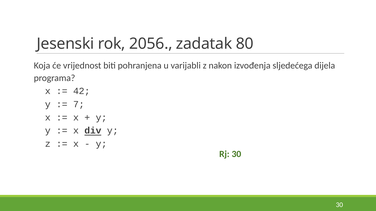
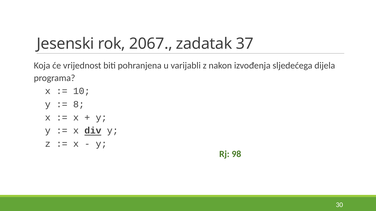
2056: 2056 -> 2067
80: 80 -> 37
42: 42 -> 10
7: 7 -> 8
Rj 30: 30 -> 98
